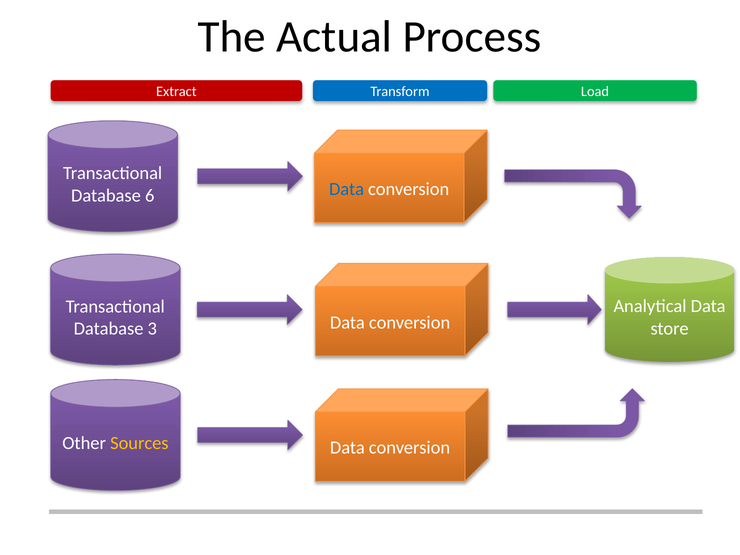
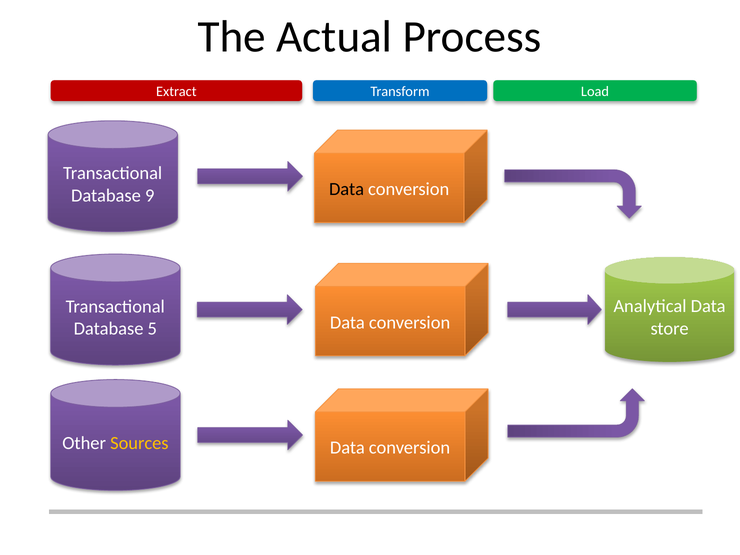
Data at (347, 189) colour: blue -> black
6: 6 -> 9
3: 3 -> 5
